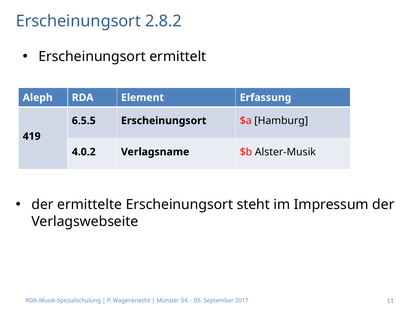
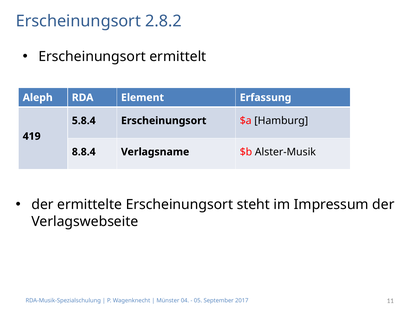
6.5.5: 6.5.5 -> 5.8.4
4.0.2: 4.0.2 -> 8.8.4
